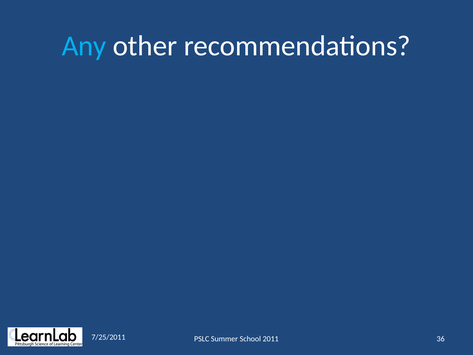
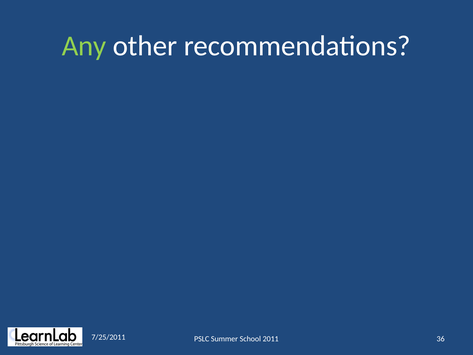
Any colour: light blue -> light green
